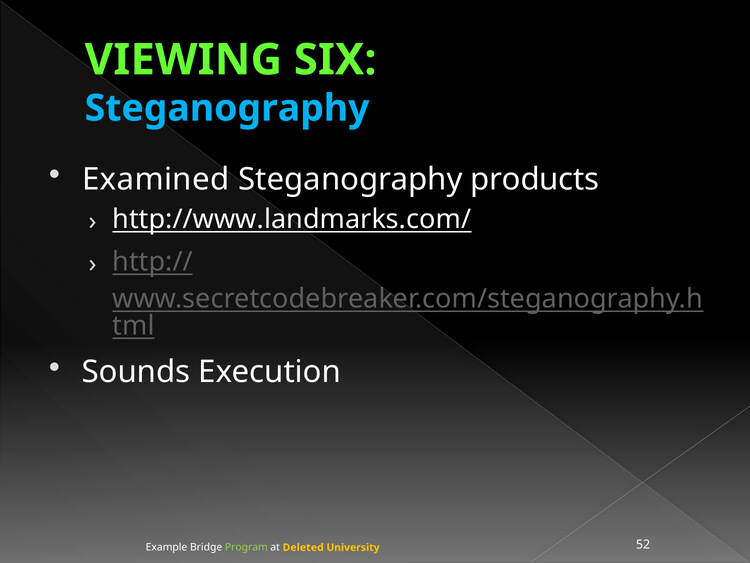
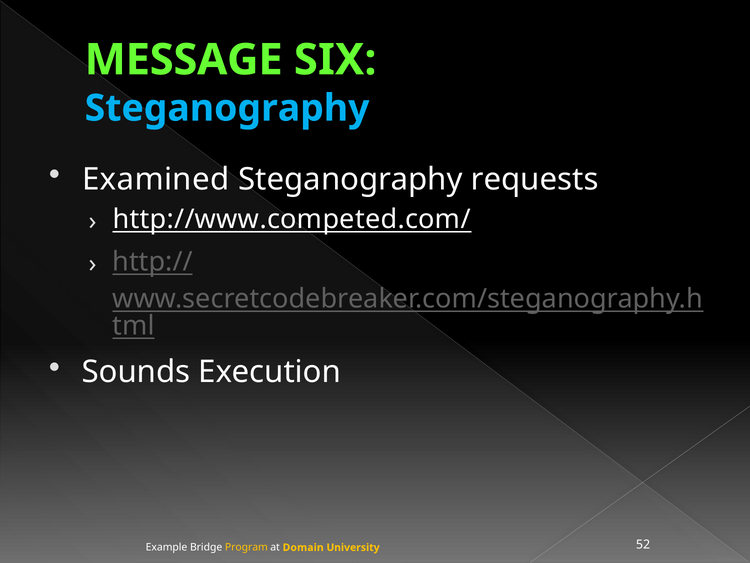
VIEWING: VIEWING -> MESSAGE
products: products -> requests
http://www.landmarks.com/: http://www.landmarks.com/ -> http://www.competed.com/
Program colour: light green -> yellow
Deleted: Deleted -> Domain
